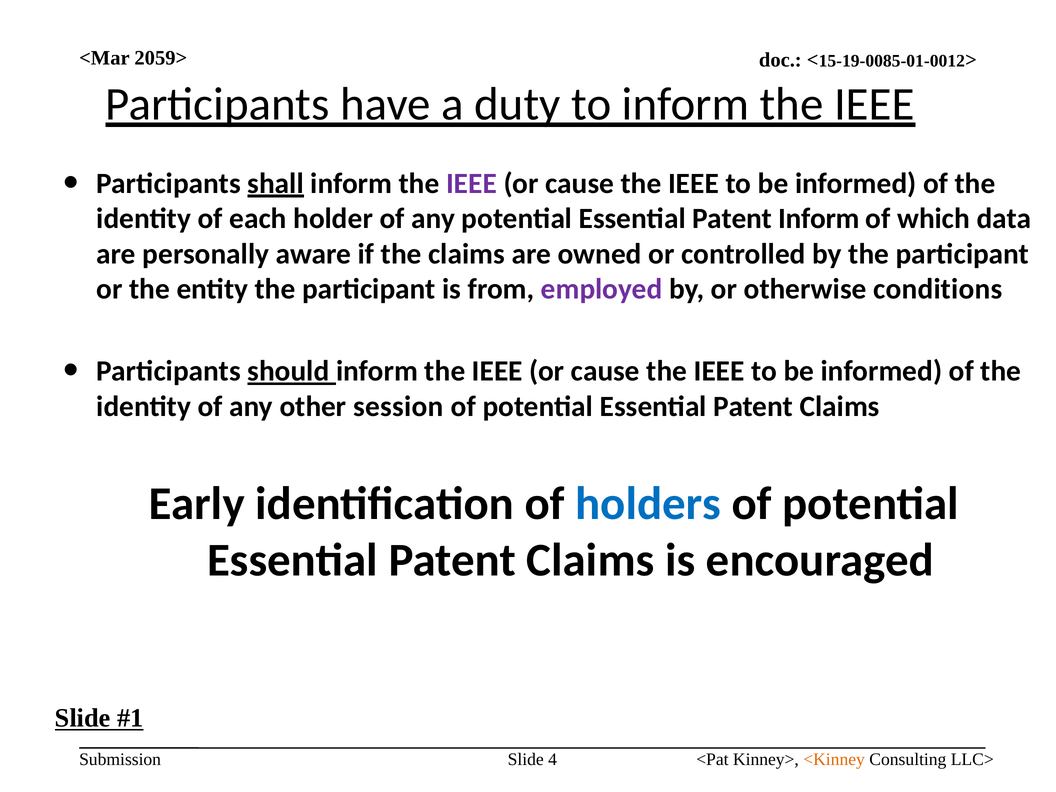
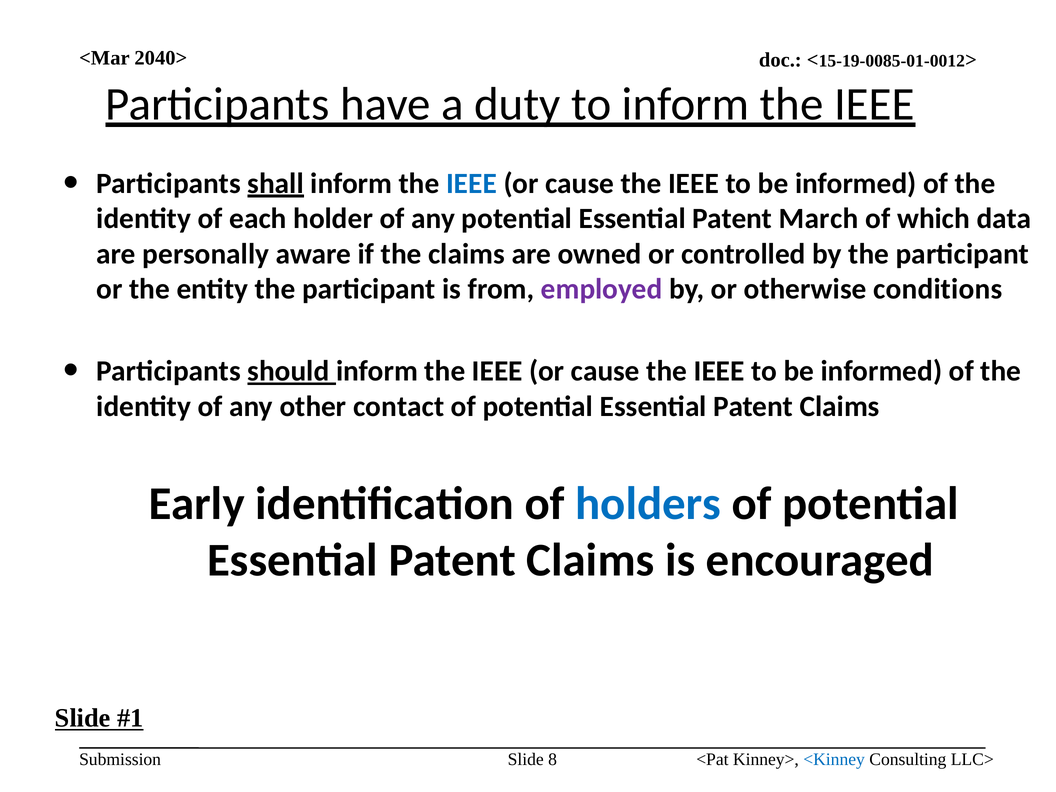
2059>: 2059> -> 2040>
IEEE at (472, 183) colour: purple -> blue
Patent Inform: Inform -> March
session: session -> contact
4: 4 -> 8
<Kinney colour: orange -> blue
